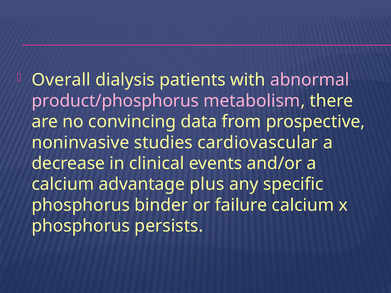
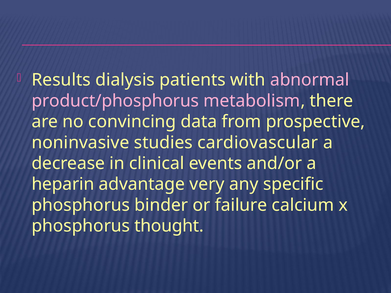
Overall: Overall -> Results
calcium at (63, 184): calcium -> heparin
plus: plus -> very
persists: persists -> thought
